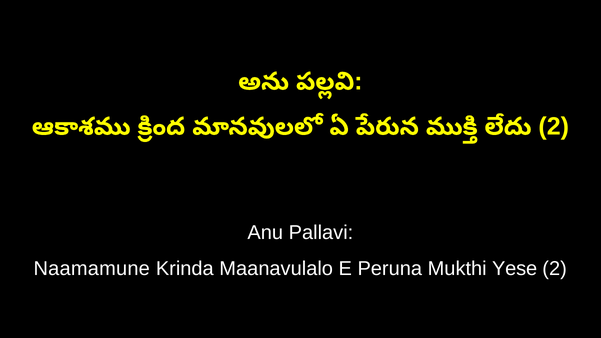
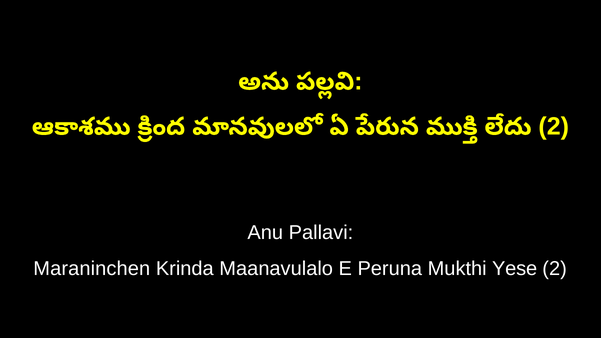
Naamamune: Naamamune -> Maraninchen
